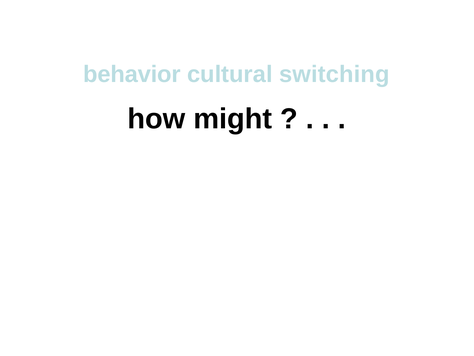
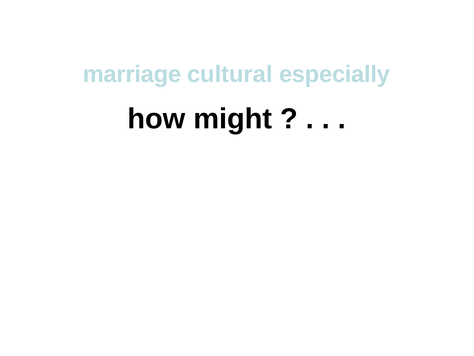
behavior: behavior -> marriage
switching: switching -> especially
